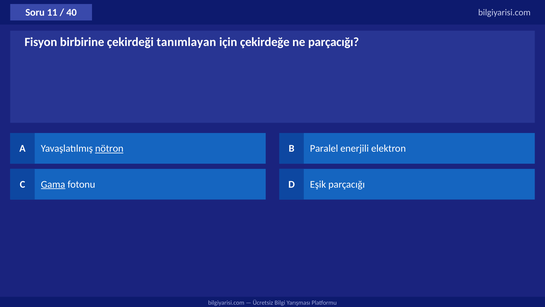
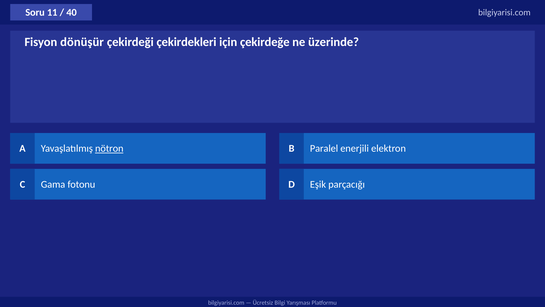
birbirine: birbirine -> dönüşür
tanımlayan: tanımlayan -> çekirdekleri
ne parçacığı: parçacığı -> üzerinde
Gama underline: present -> none
